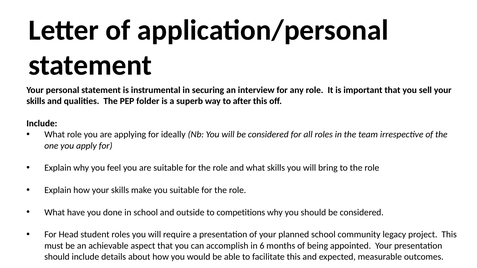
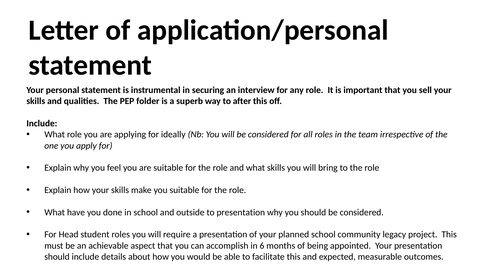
to competitions: competitions -> presentation
